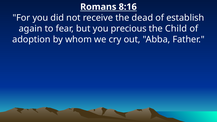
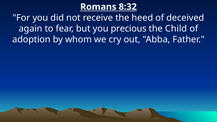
8:16: 8:16 -> 8:32
dead: dead -> heed
establish: establish -> deceived
